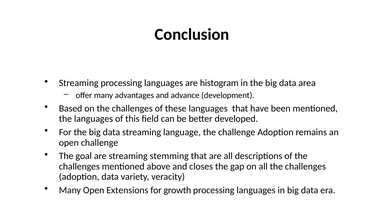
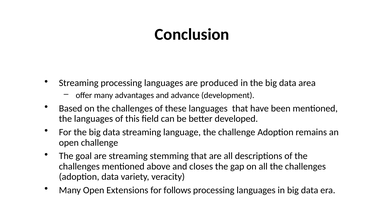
histogram: histogram -> produced
growth: growth -> follows
